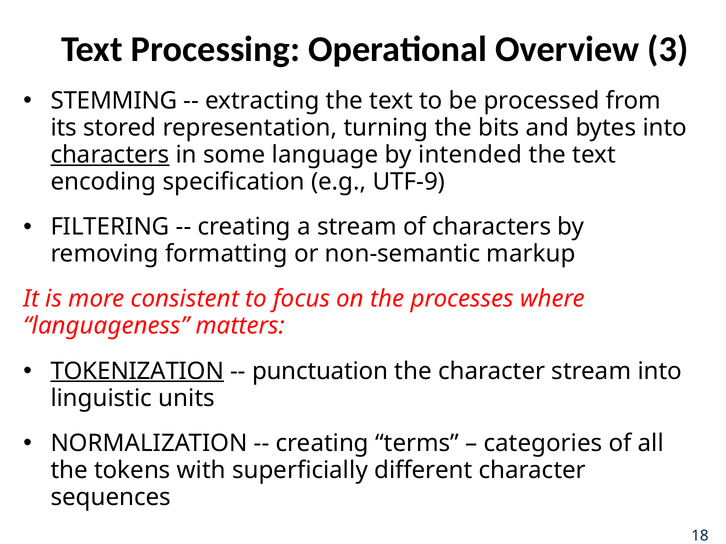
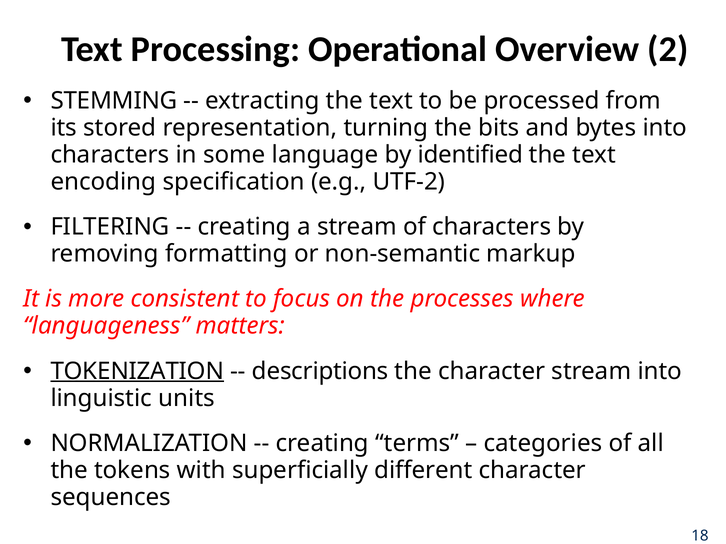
3: 3 -> 2
characters at (110, 155) underline: present -> none
intended: intended -> identified
UTF-9: UTF-9 -> UTF-2
punctuation: punctuation -> descriptions
